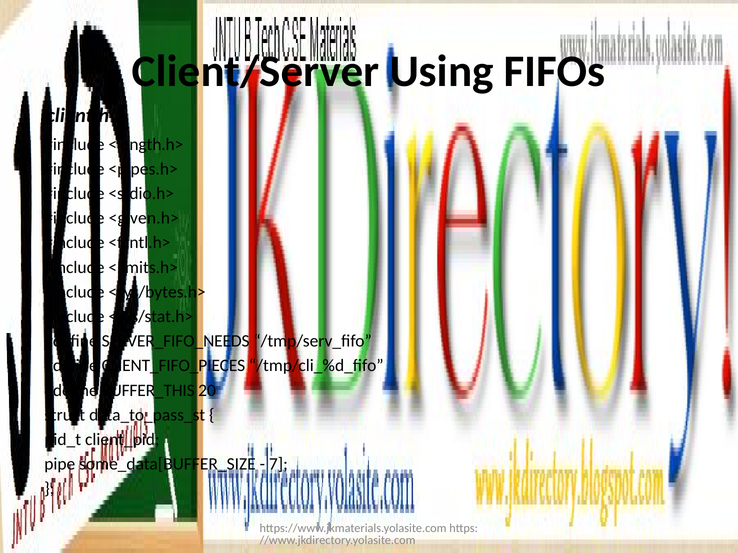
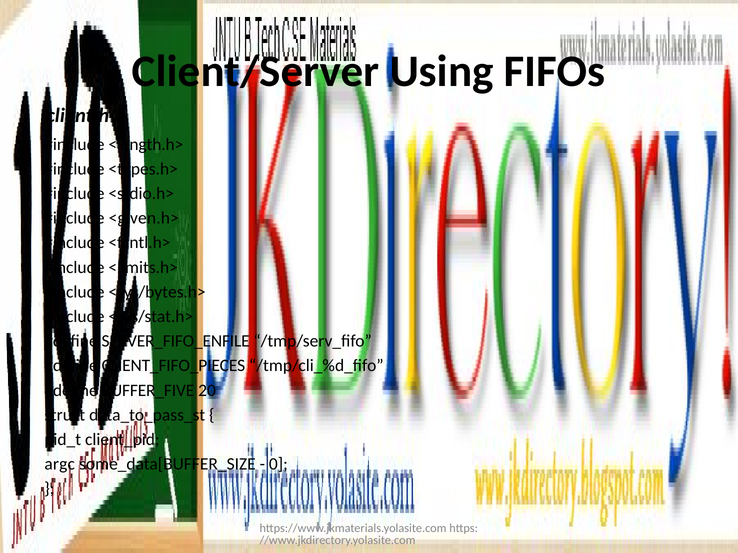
<pipes.h>: <pipes.h> -> <types.h>
SERVER_FIFO_NEEDS: SERVER_FIFO_NEEDS -> SERVER_FIFO_ENFILE
BUFFER_THIS: BUFFER_THIS -> BUFFER_FIVE
pipe: pipe -> argc
7: 7 -> 0
